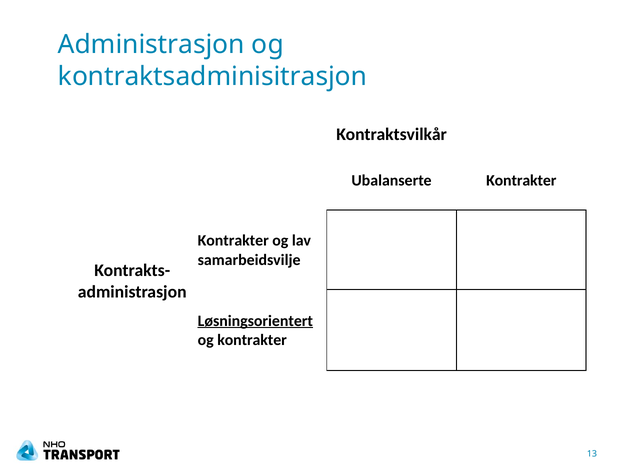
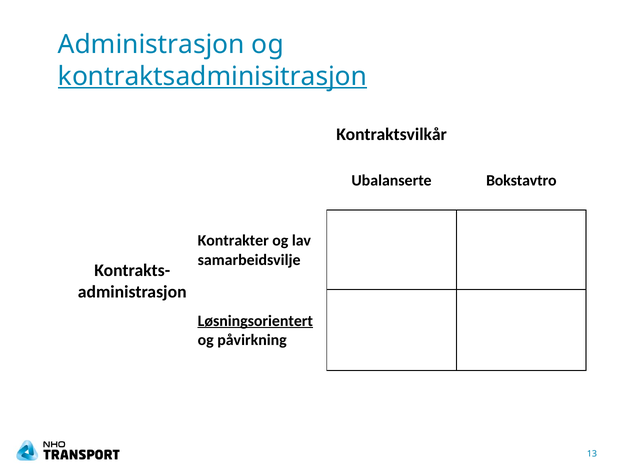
kontraktsadminisitrasjon underline: none -> present
Ubalanserte Kontrakter: Kontrakter -> Bokstavtro
og kontrakter: kontrakter -> påvirkning
